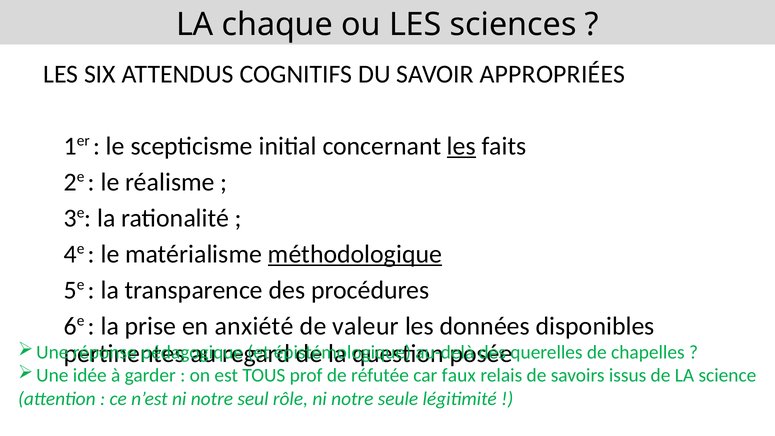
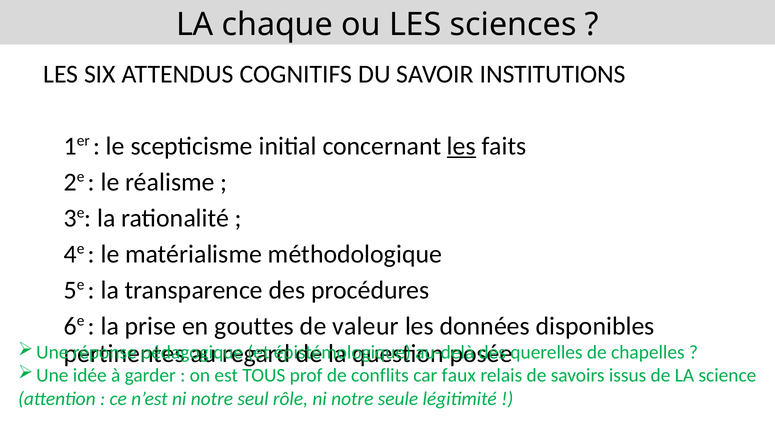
APPROPRIÉES: APPROPRIÉES -> INSTITUTIONS
méthodologique underline: present -> none
anxiété: anxiété -> gouttes
réfutée: réfutée -> conflits
